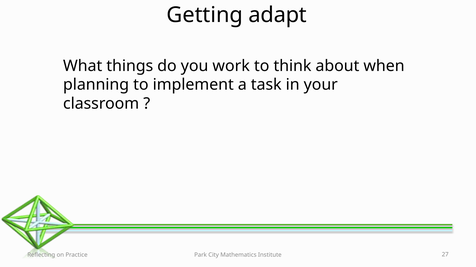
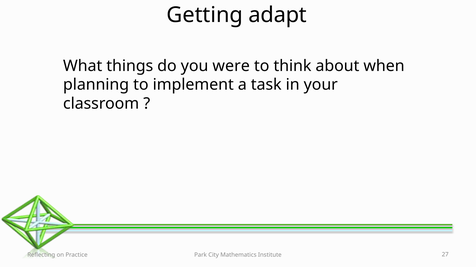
work: work -> were
